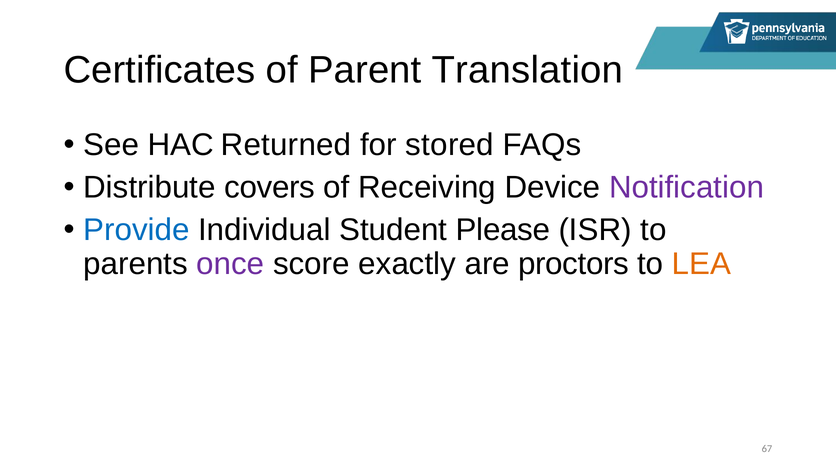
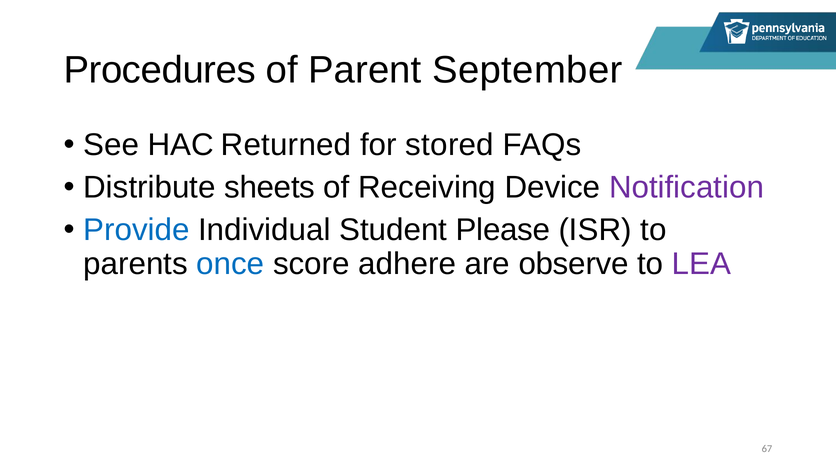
Certificates: Certificates -> Procedures
Translation: Translation -> September
covers: covers -> sheets
once colour: purple -> blue
exactly: exactly -> adhere
proctors: proctors -> observe
LEA colour: orange -> purple
